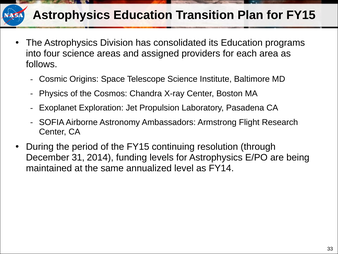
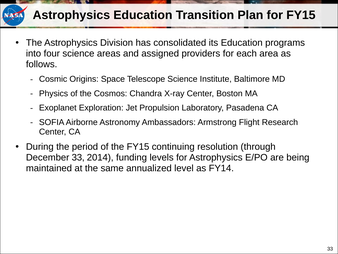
December 31: 31 -> 33
